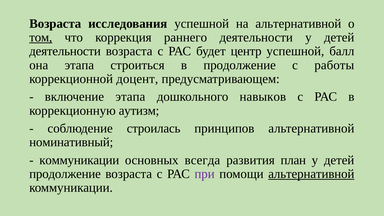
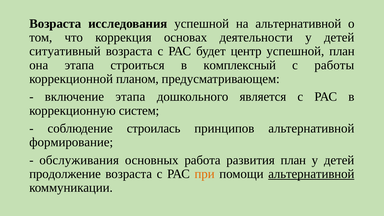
том underline: present -> none
раннего: раннего -> основах
деятельности at (65, 51): деятельности -> ситуативный
успешной балл: балл -> план
в продолжение: продолжение -> комплексный
доцент: доцент -> планом
навыков: навыков -> является
аутизм: аутизм -> систем
номинативный: номинативный -> формирование
коммуникации at (79, 160): коммуникации -> обслуживания
всегда: всегда -> работа
при colour: purple -> orange
